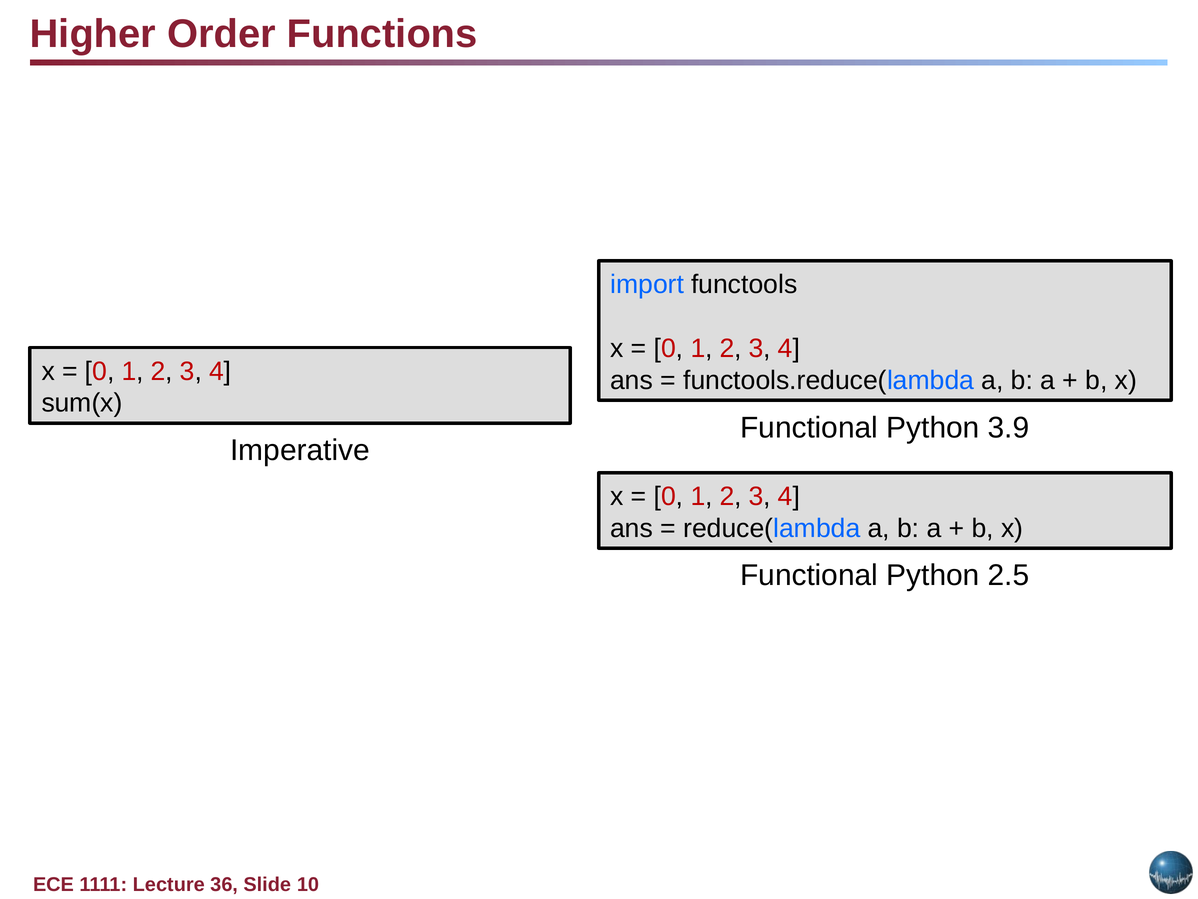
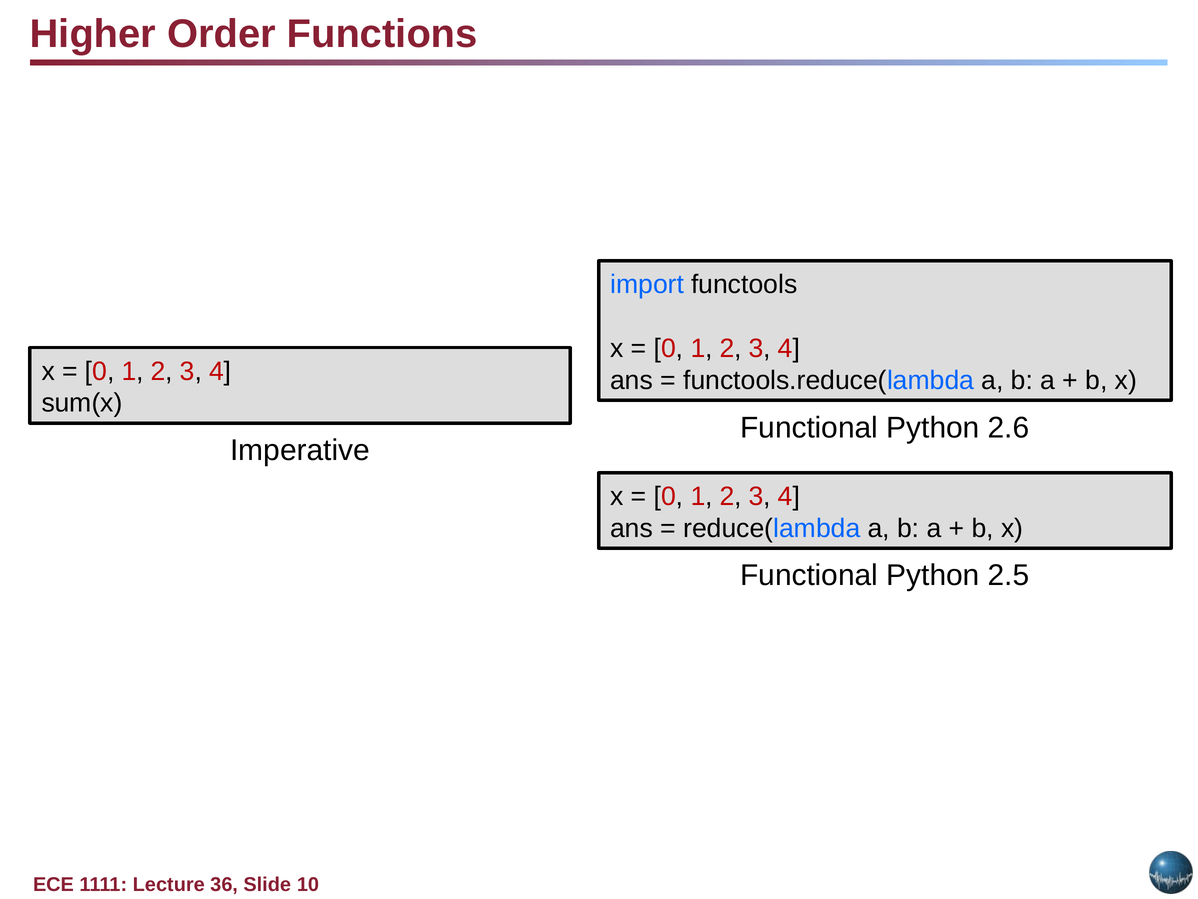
3.9: 3.9 -> 2.6
